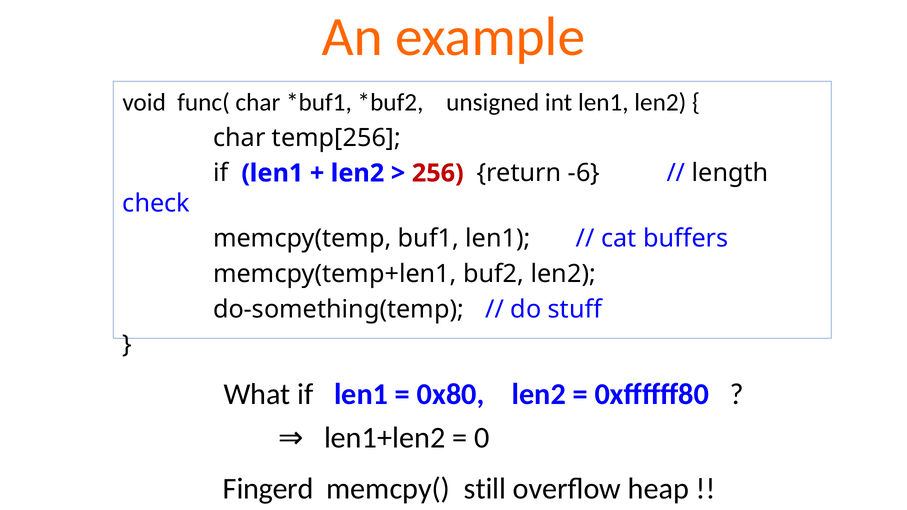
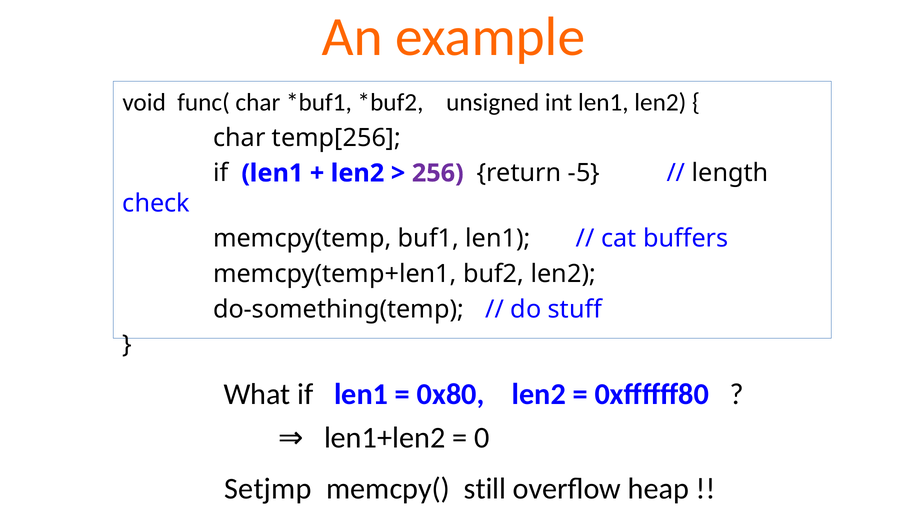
256 colour: red -> purple
-6: -6 -> -5
Fingerd: Fingerd -> Setjmp
